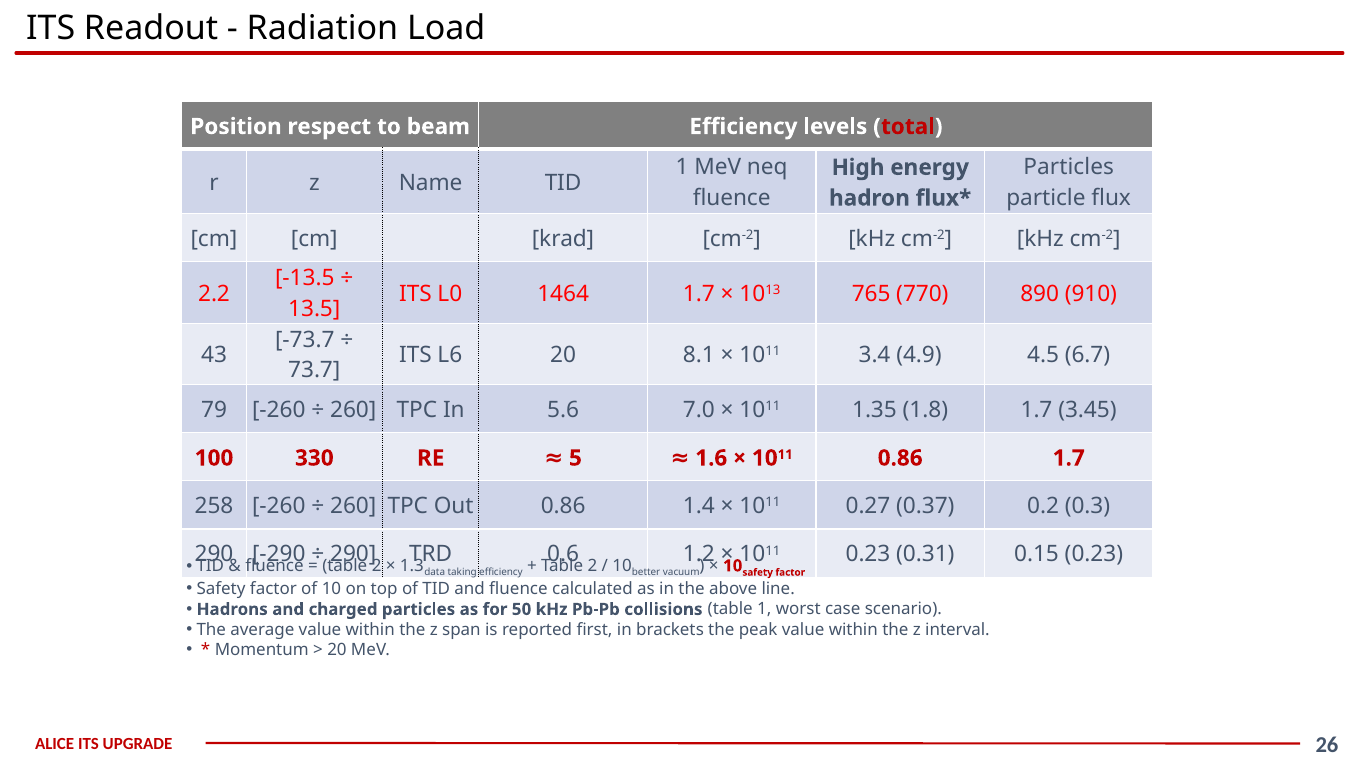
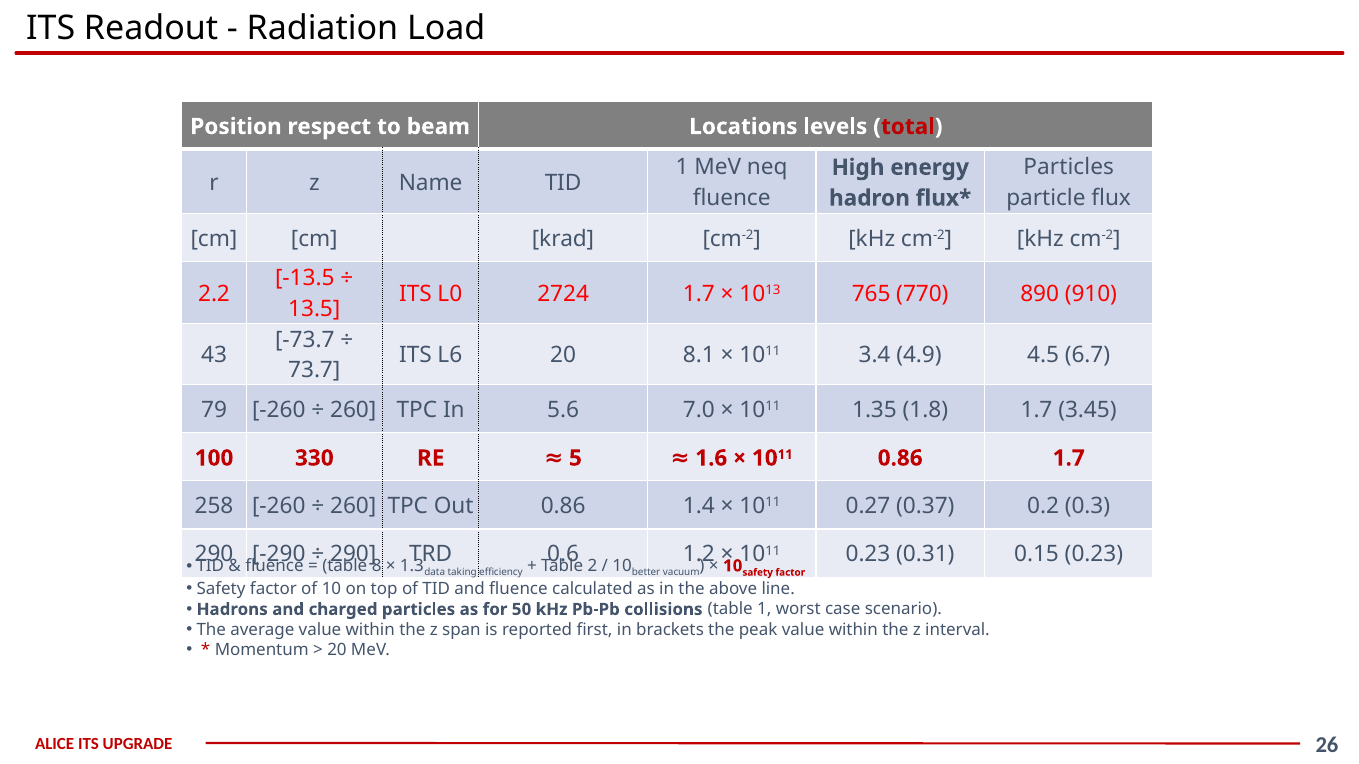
beam Efficiency: Efficiency -> Locations
1464: 1464 -> 2724
2 at (377, 566): 2 -> 8
